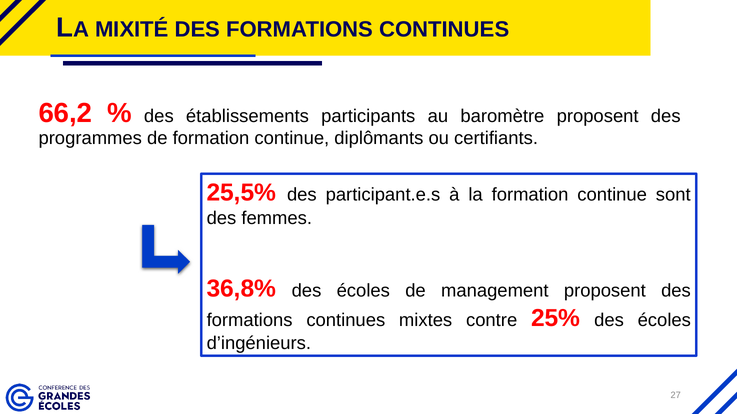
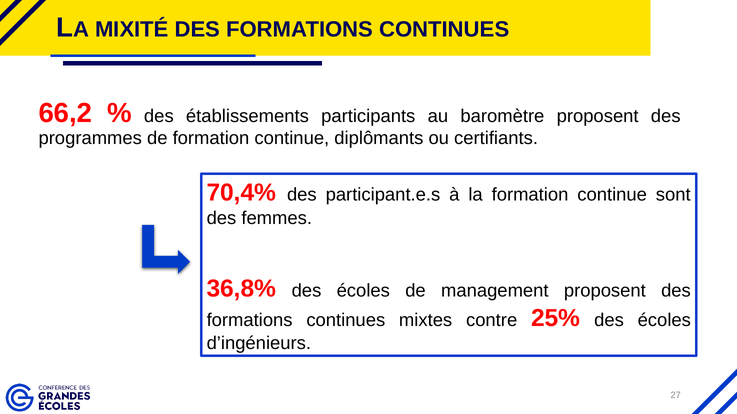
25,5%: 25,5% -> 70,4%
